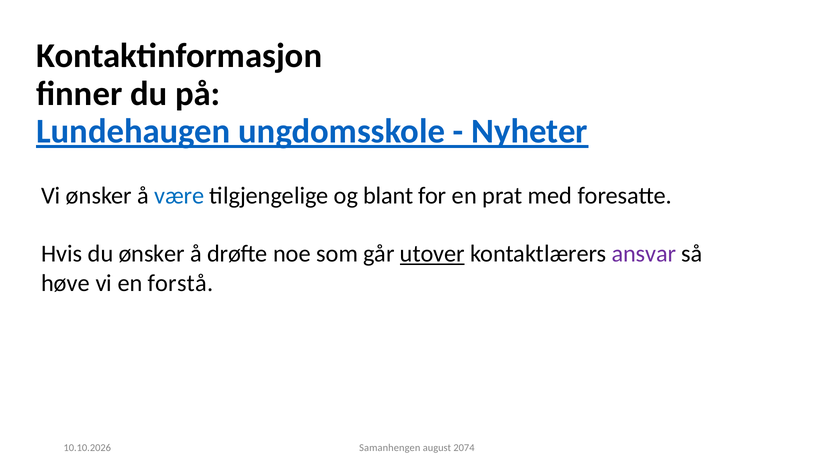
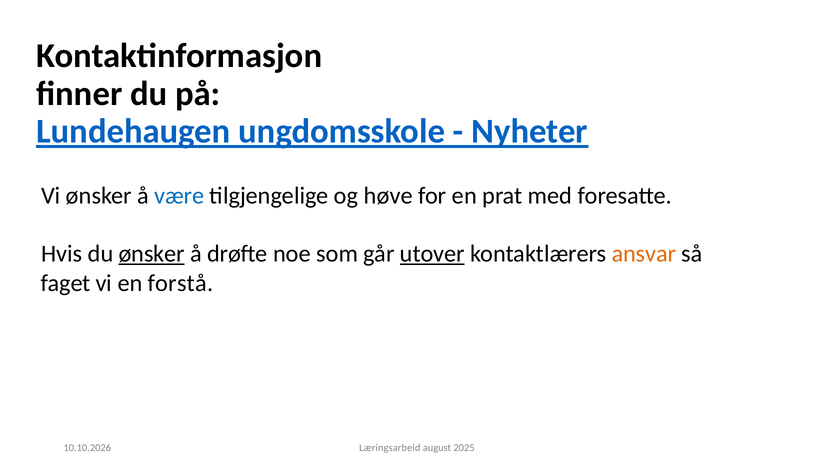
blant: blant -> høve
ønsker at (152, 254) underline: none -> present
ansvar colour: purple -> orange
høve: høve -> faget
Samanhengen: Samanhengen -> Læringsarbeid
2074: 2074 -> 2025
